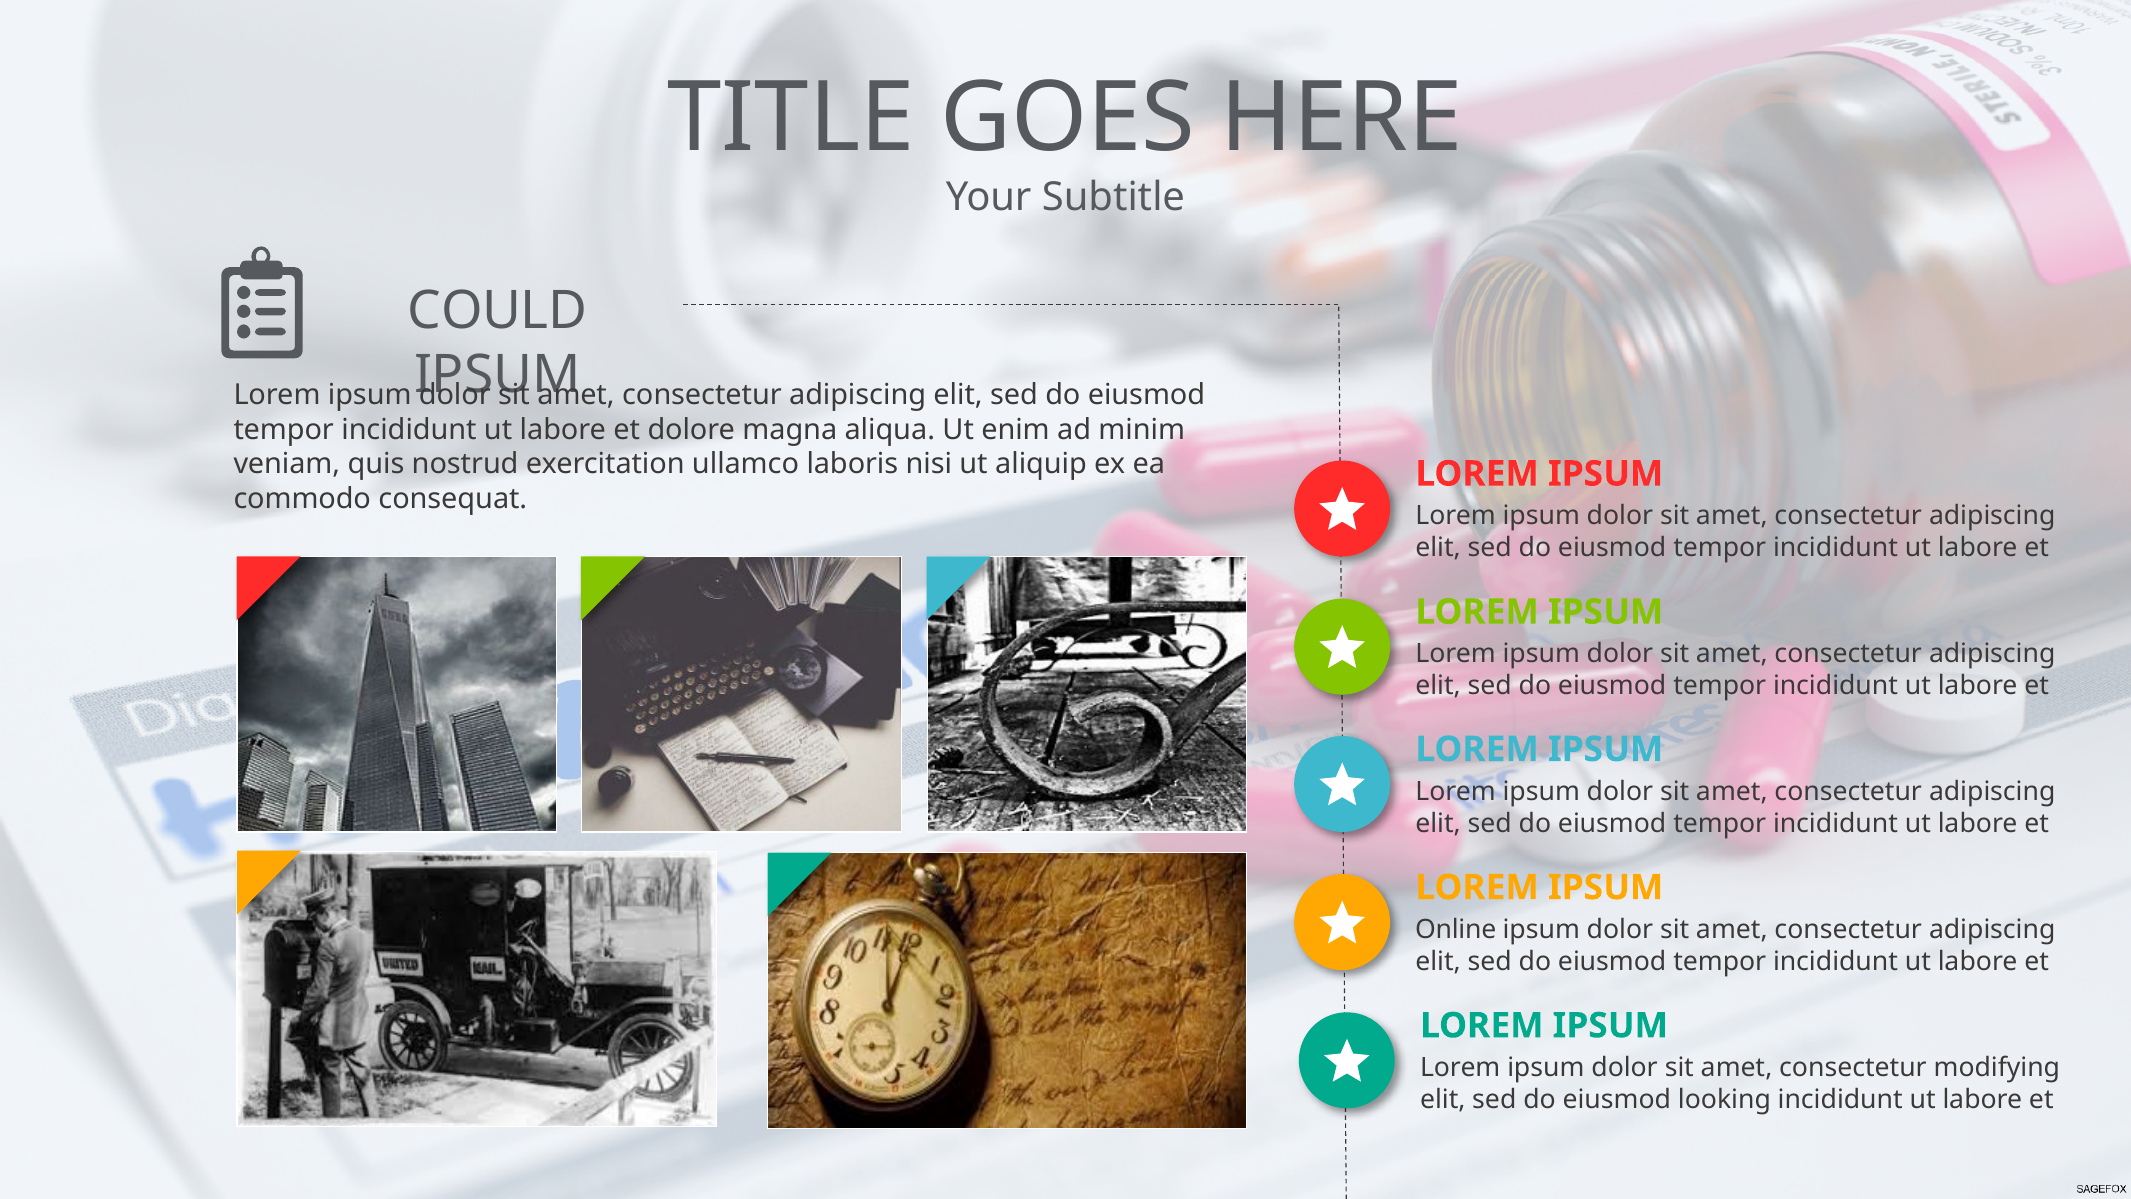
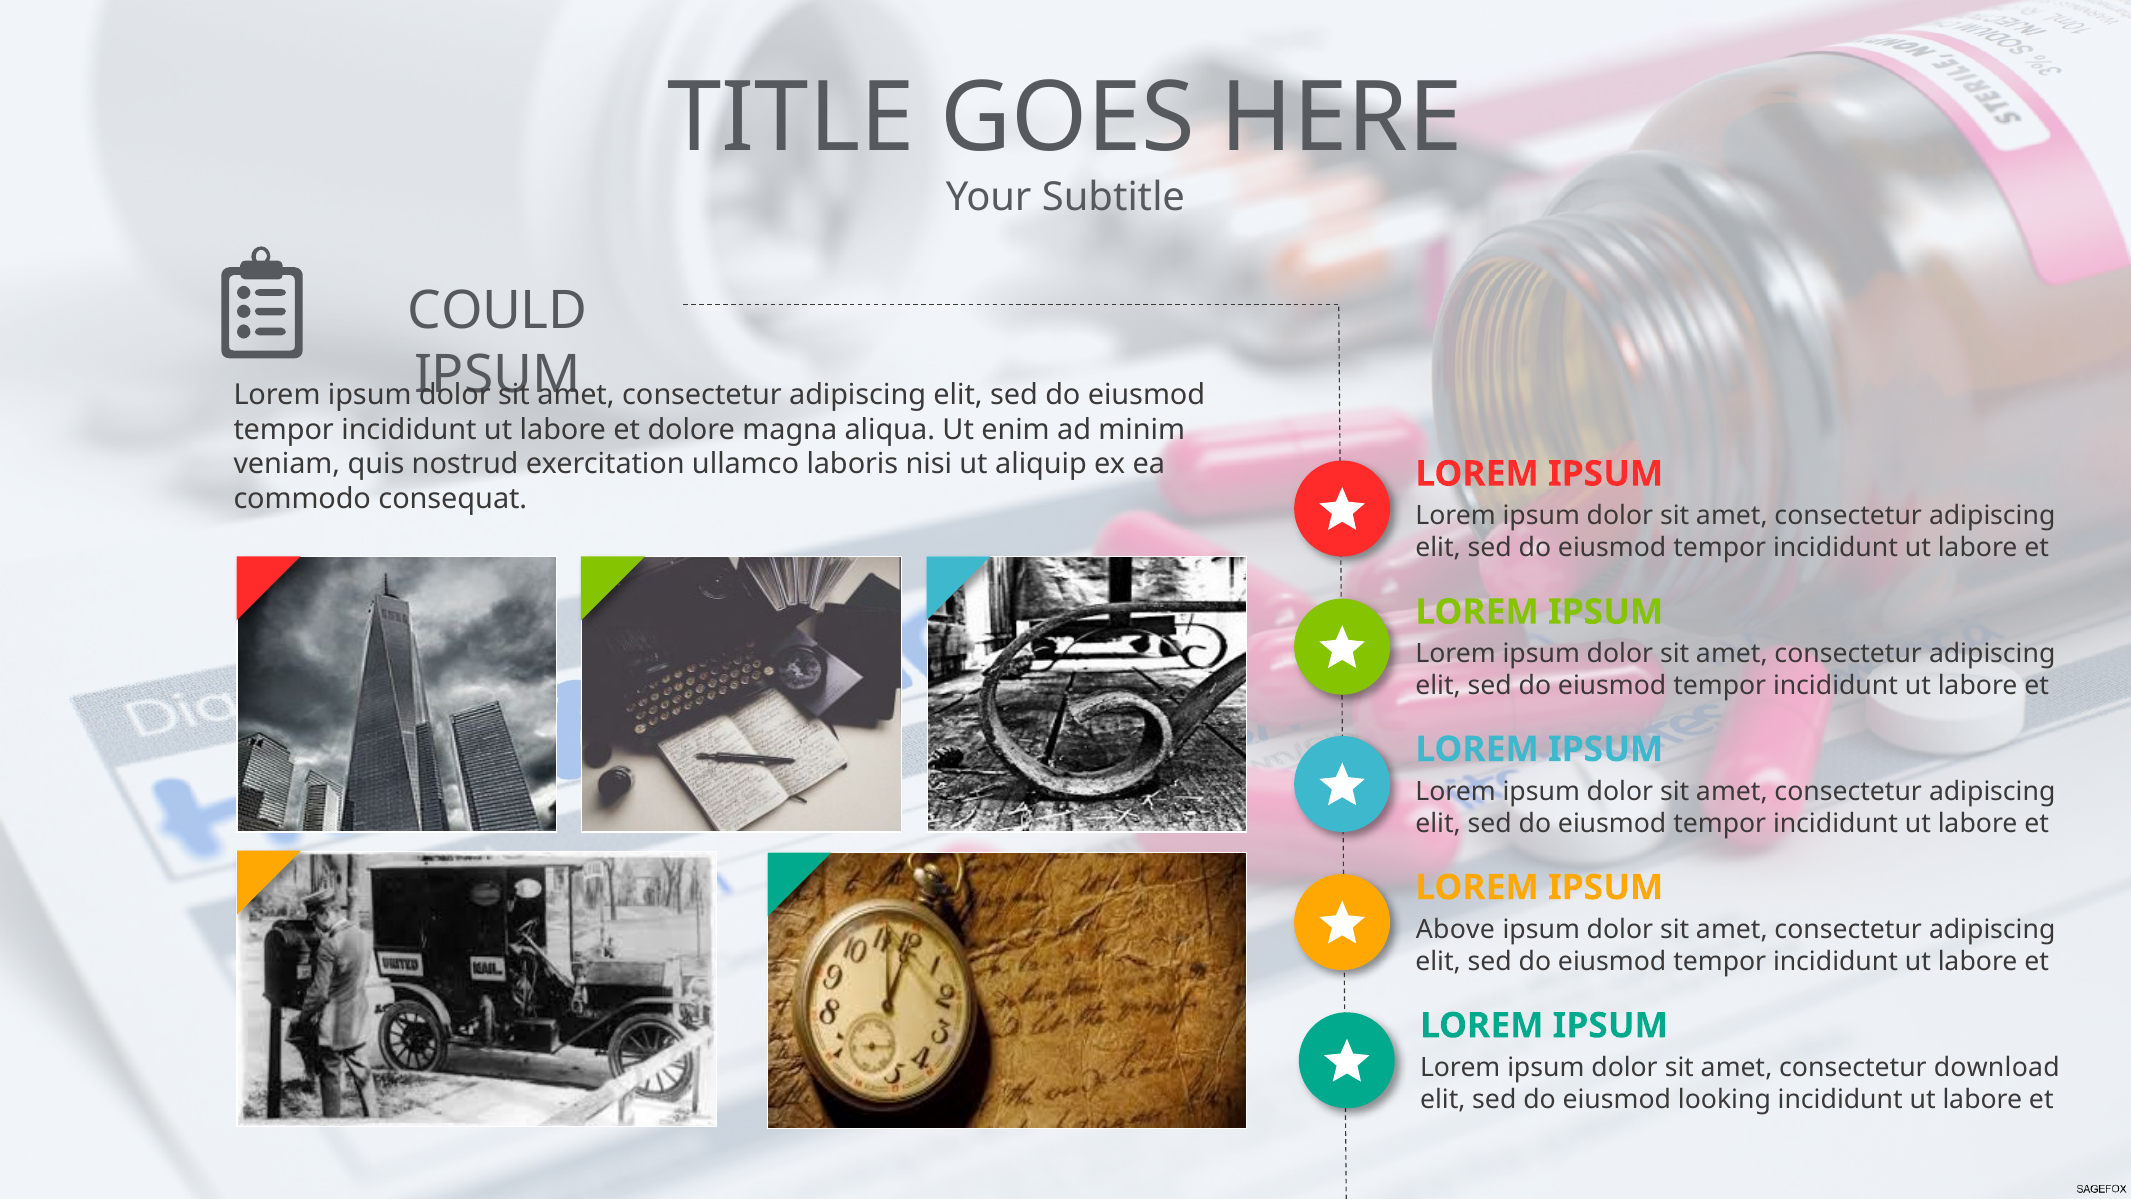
Online: Online -> Above
modifying: modifying -> download
